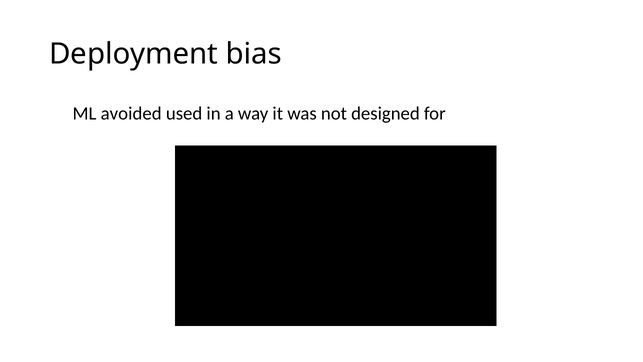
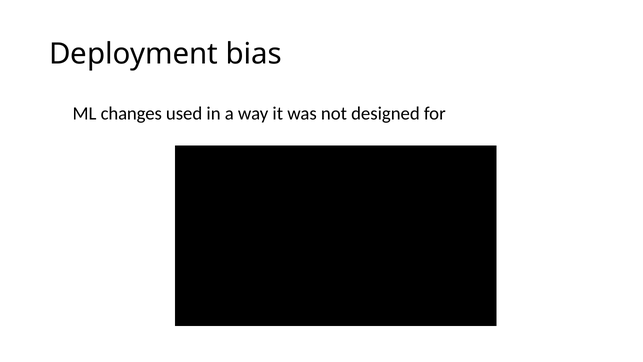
avoided: avoided -> changes
